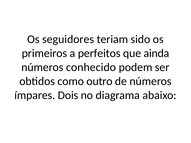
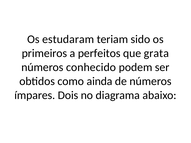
seguidores: seguidores -> estudaram
ainda: ainda -> grata
outro: outro -> ainda
